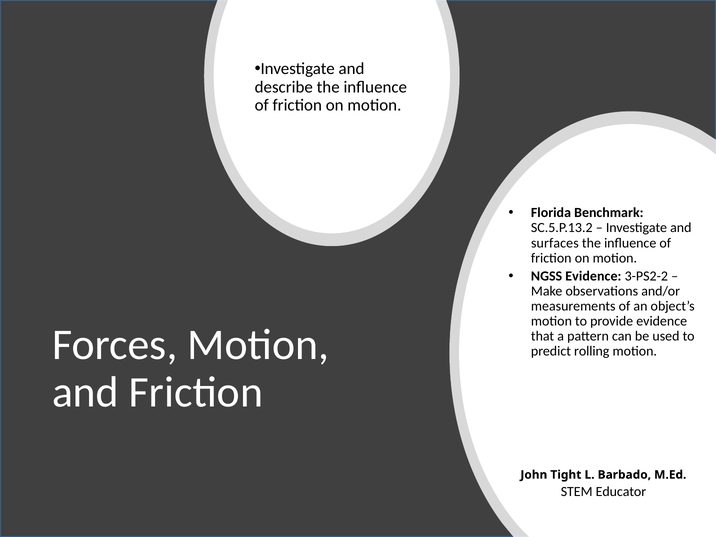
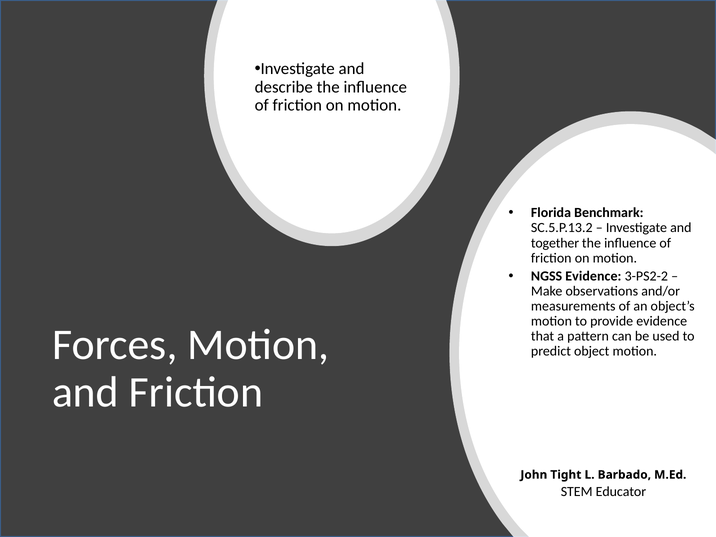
surfaces: surfaces -> together
rolling: rolling -> object
